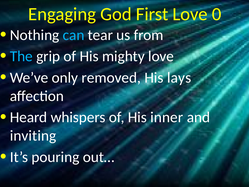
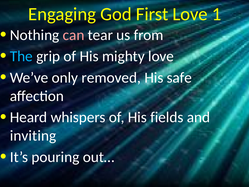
0: 0 -> 1
can colour: light blue -> pink
lays: lays -> safe
inner: inner -> fields
